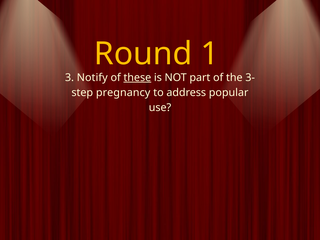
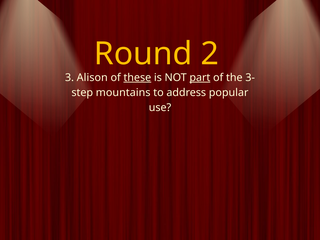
1: 1 -> 2
Notify: Notify -> Alison
part underline: none -> present
pregnancy: pregnancy -> mountains
